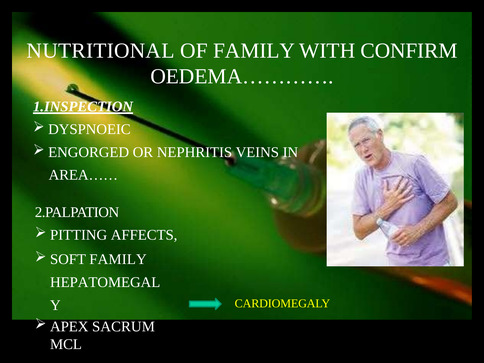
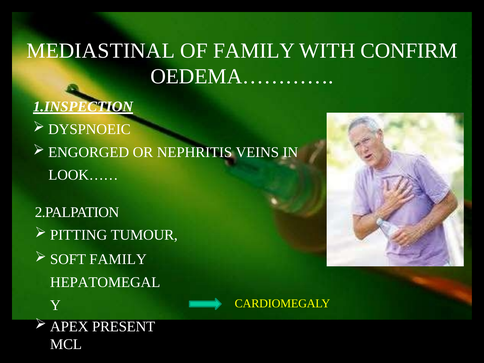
NUTRITIONAL: NUTRITIONAL -> MEDIASTINAL
AREA……: AREA…… -> LOOK……
AFFECTS: AFFECTS -> TUMOUR
SACRUM: SACRUM -> PRESENT
